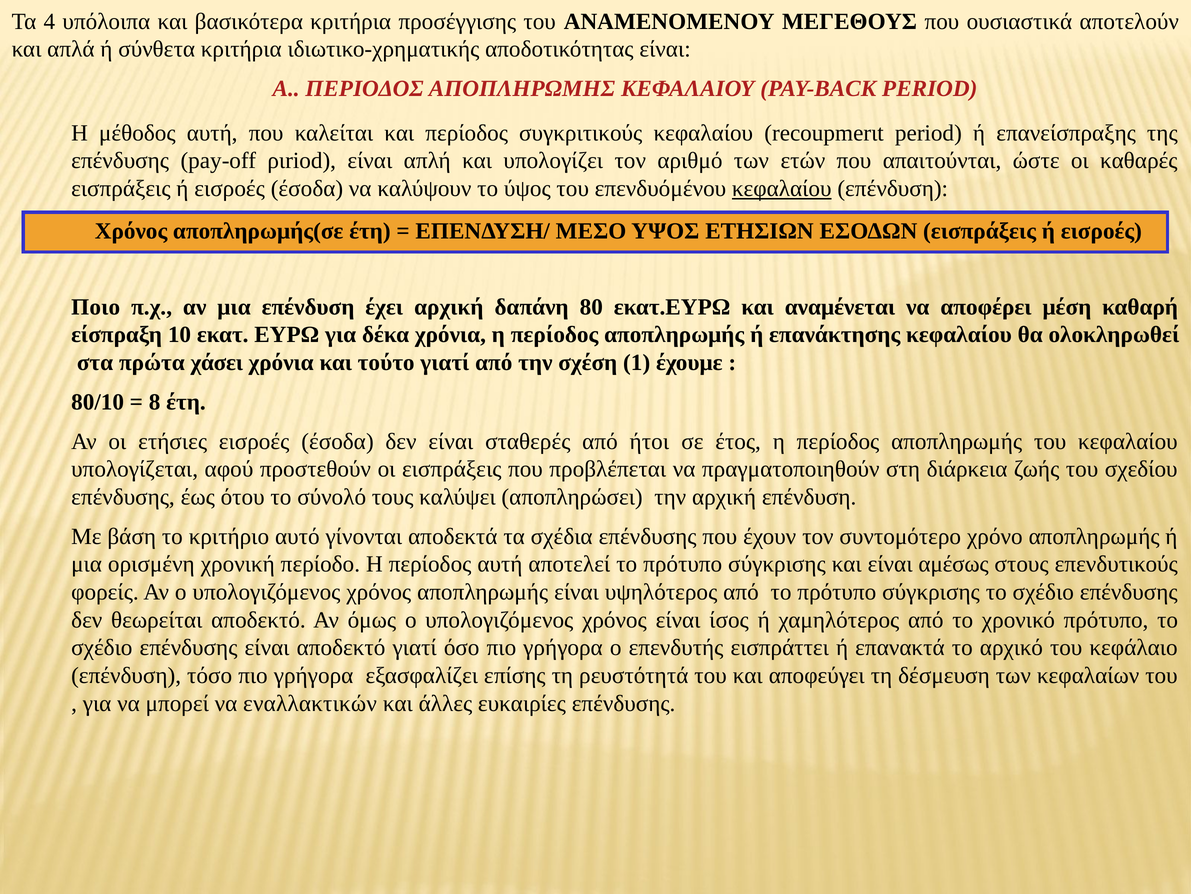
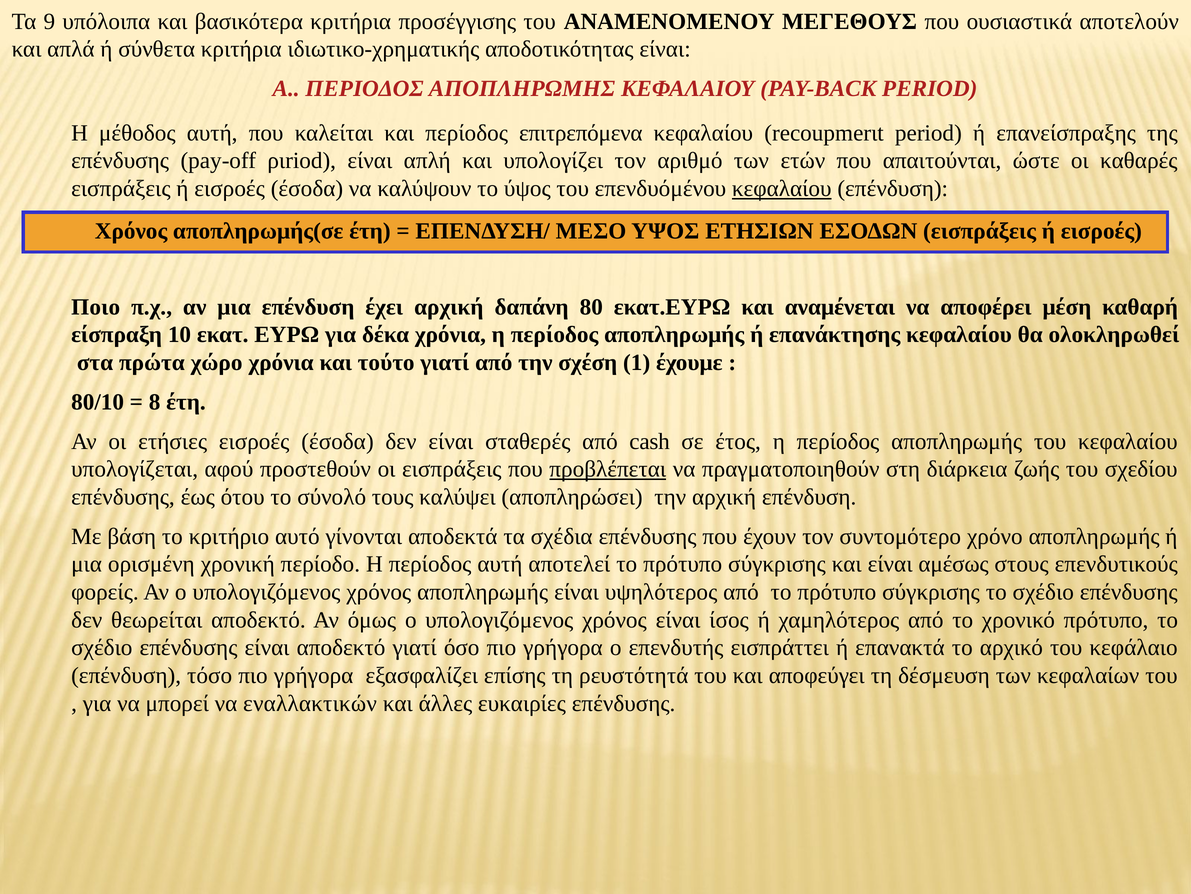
4: 4 -> 9
συγκριτικούς: συγκριτικούς -> επιτρεπόμενα
χάσει: χάσει -> χώρο
ήτοι: ήτοι -> cash
προβλέπεται underline: none -> present
